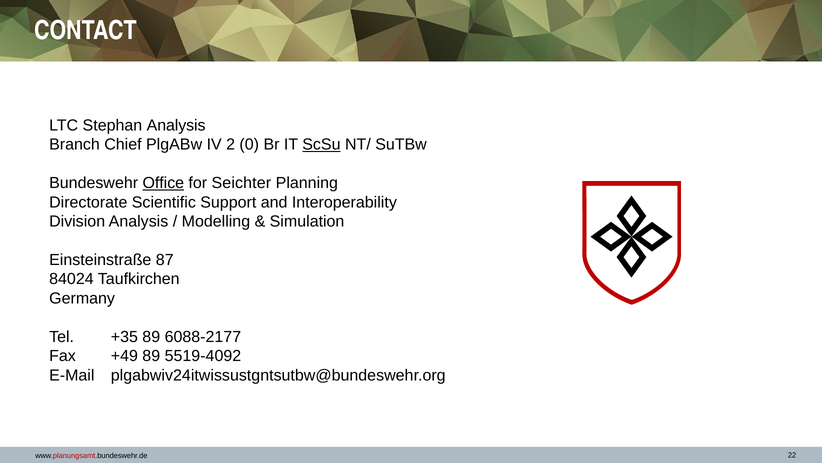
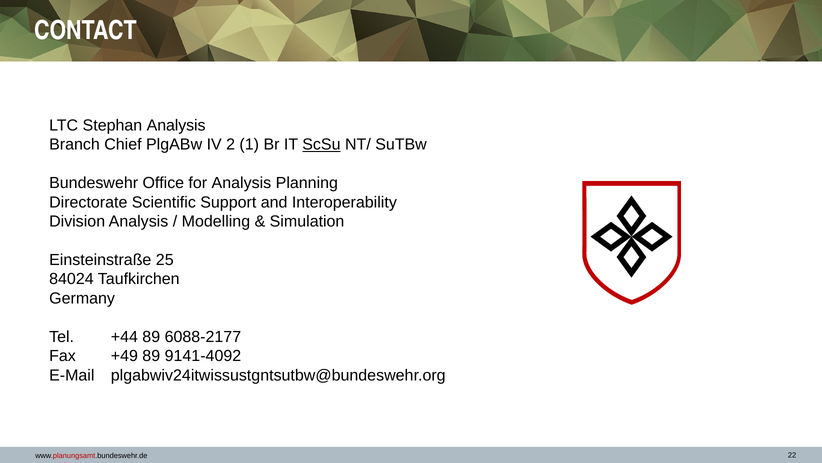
0: 0 -> 1
Office underline: present -> none
for Seichter: Seichter -> Analysis
87: 87 -> 25
+35: +35 -> +44
5519-4092: 5519-4092 -> 9141-4092
